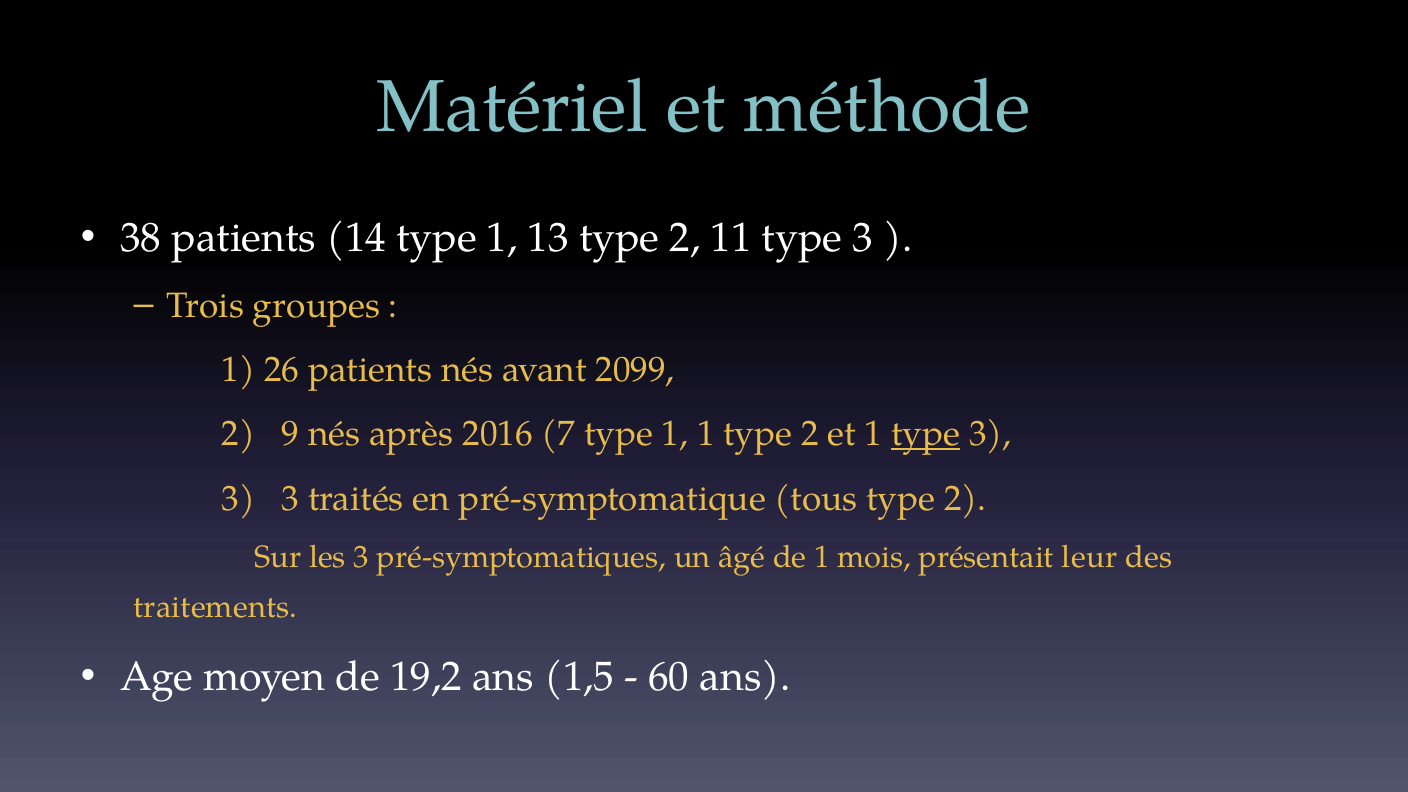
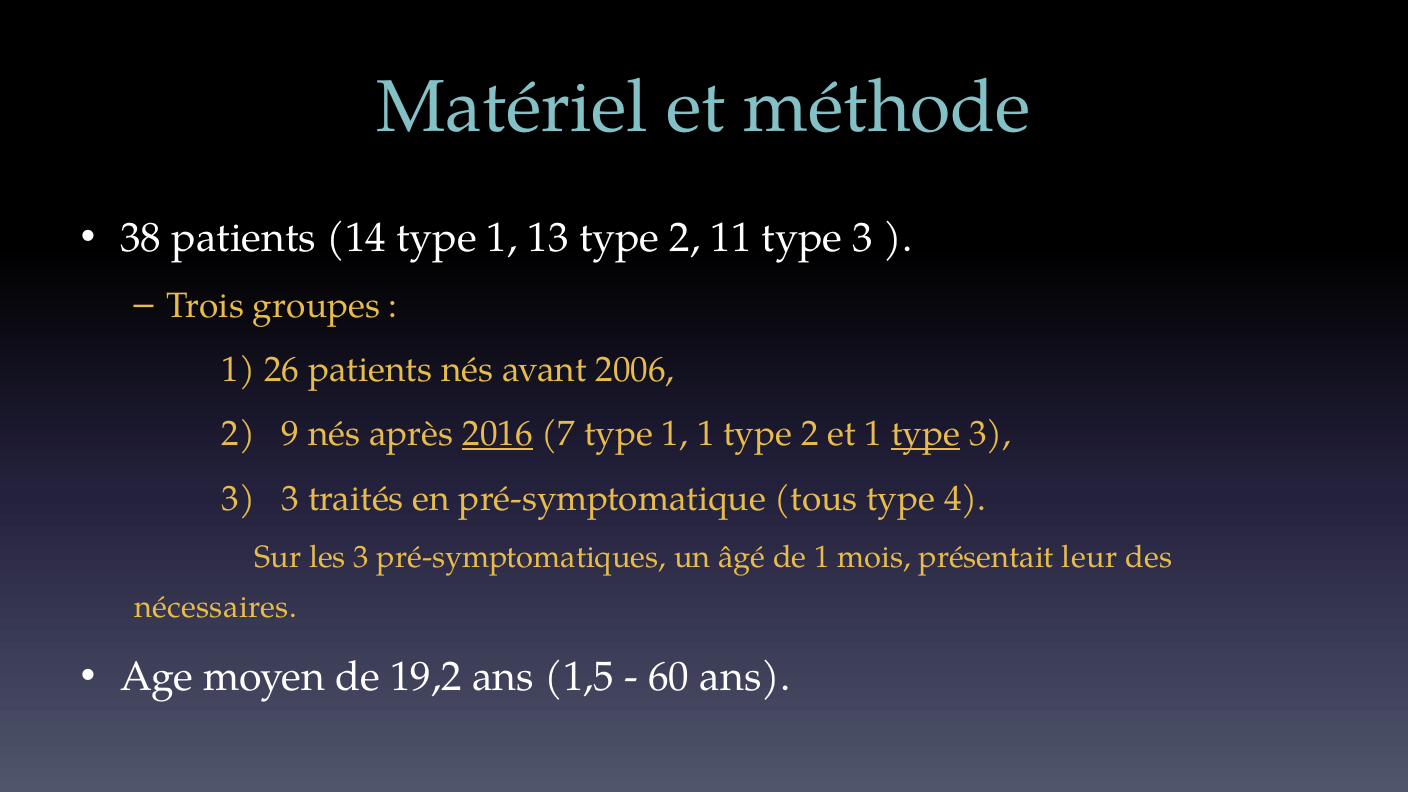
2099: 2099 -> 2006
2016 underline: none -> present
tous type 2: 2 -> 4
traitements: traitements -> nécessaires
